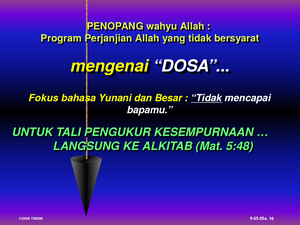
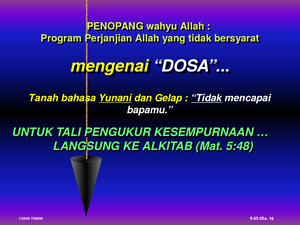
Fokus: Fokus -> Tanah
Yunani underline: none -> present
Besar: Besar -> Gelap
